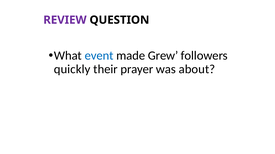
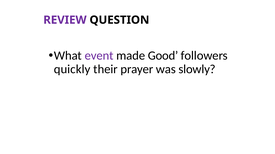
event colour: blue -> purple
Grew: Grew -> Good
about: about -> slowly
